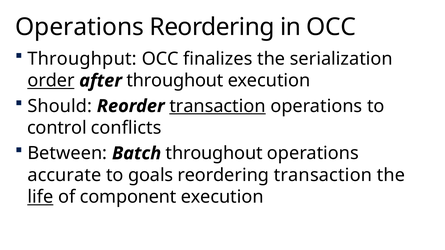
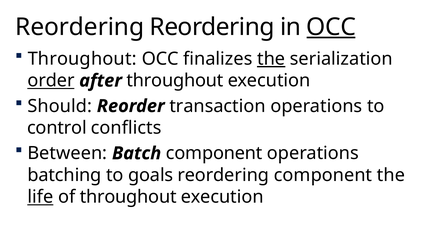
Operations at (80, 27): Operations -> Reordering
OCC at (331, 27) underline: none -> present
Throughput at (82, 59): Throughput -> Throughout
the at (271, 59) underline: none -> present
transaction at (218, 106) underline: present -> none
Batch throughout: throughout -> component
accurate: accurate -> batching
reordering transaction: transaction -> component
of component: component -> throughout
